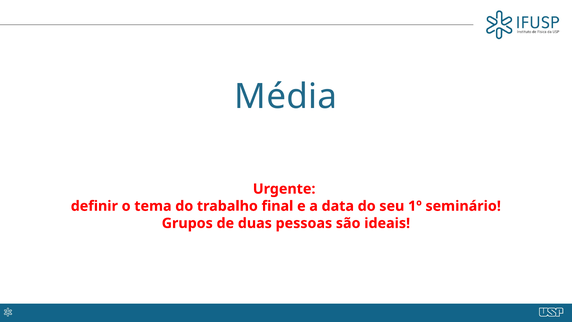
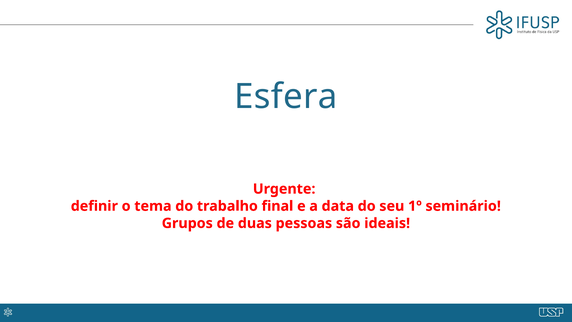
Média: Média -> Esfera
